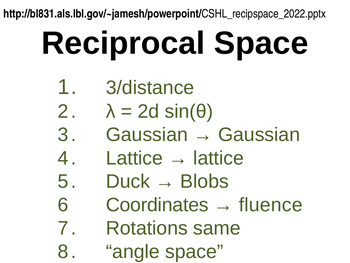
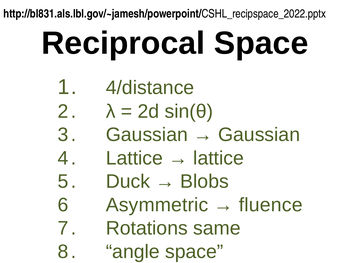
3/distance: 3/distance -> 4/distance
Coordinates: Coordinates -> Asymmetric
